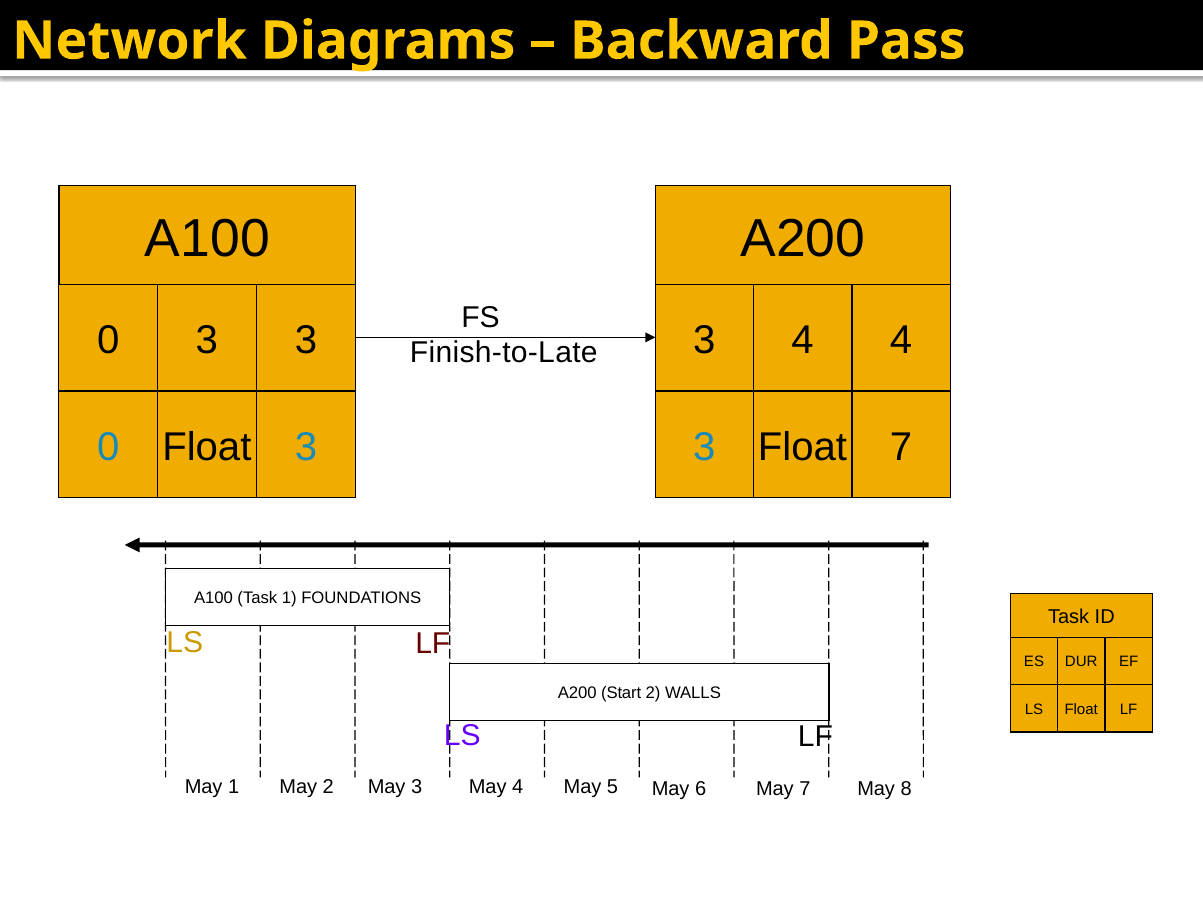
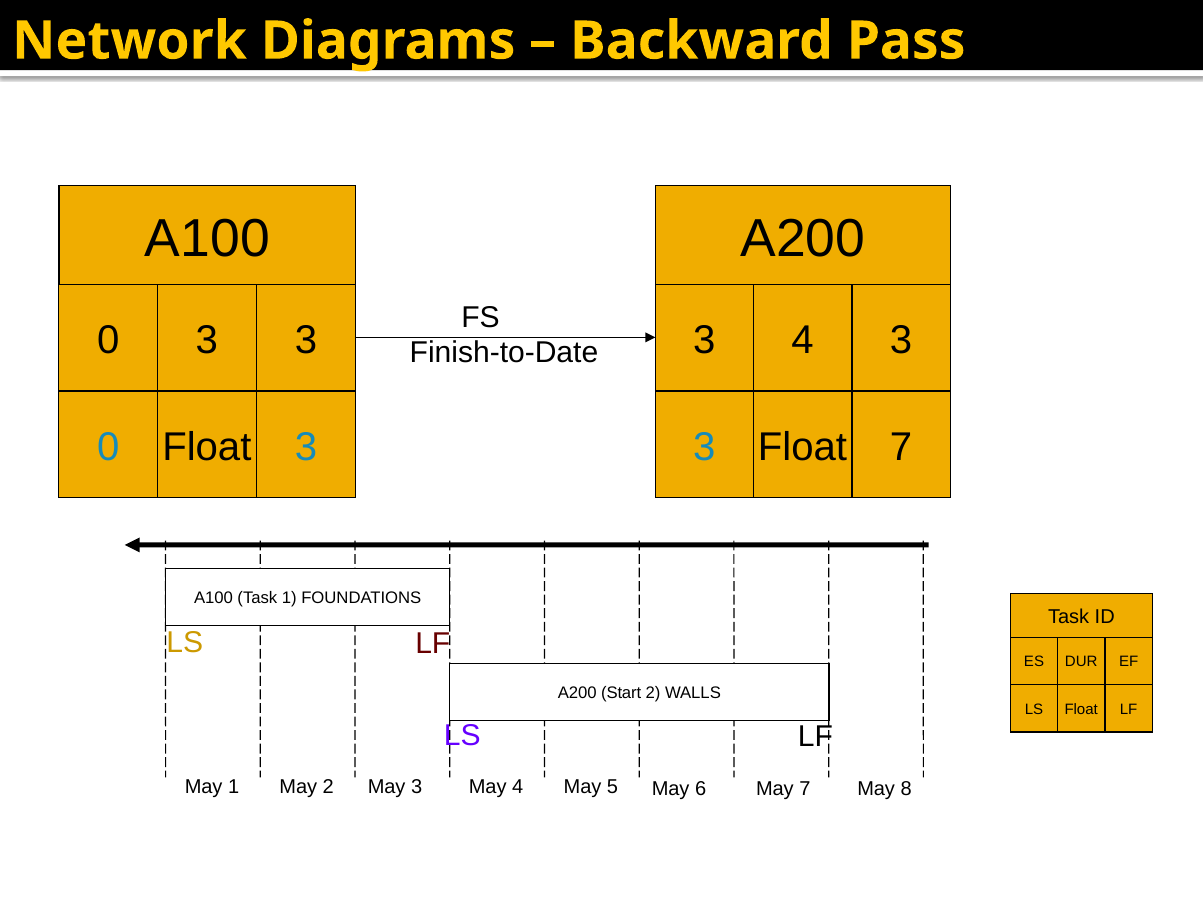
4 4: 4 -> 3
Finish-to-Late: Finish-to-Late -> Finish-to-Date
